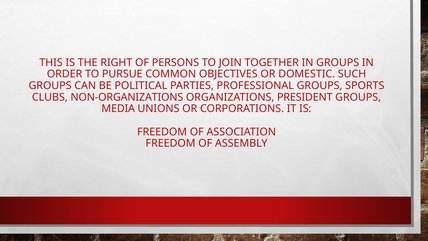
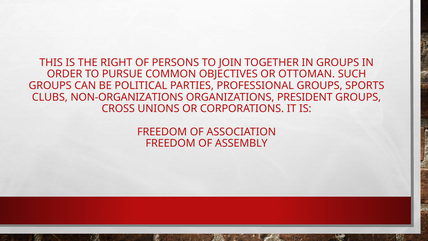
DOMESTIC: DOMESTIC -> OTTOMAN
MEDIA: MEDIA -> CROSS
